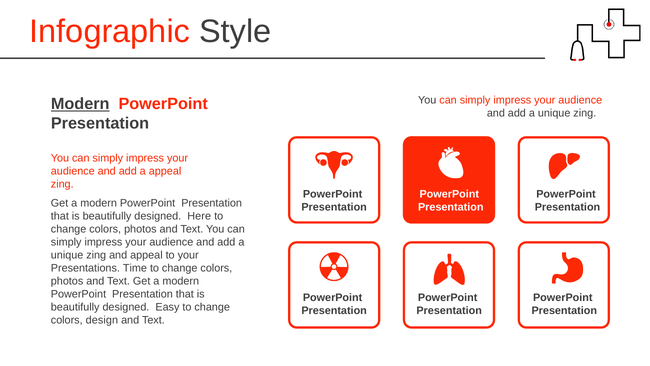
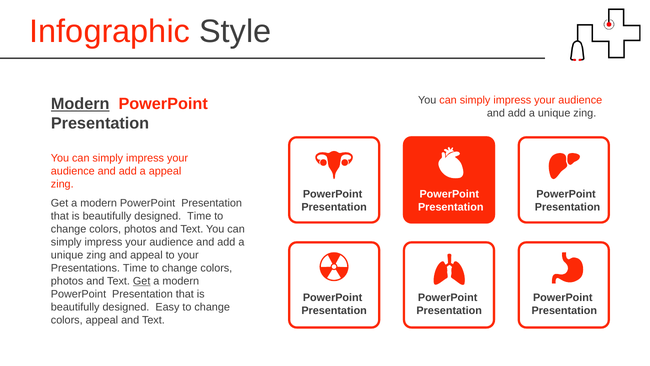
designed Here: Here -> Time
Get at (142, 281) underline: none -> present
colors design: design -> appeal
